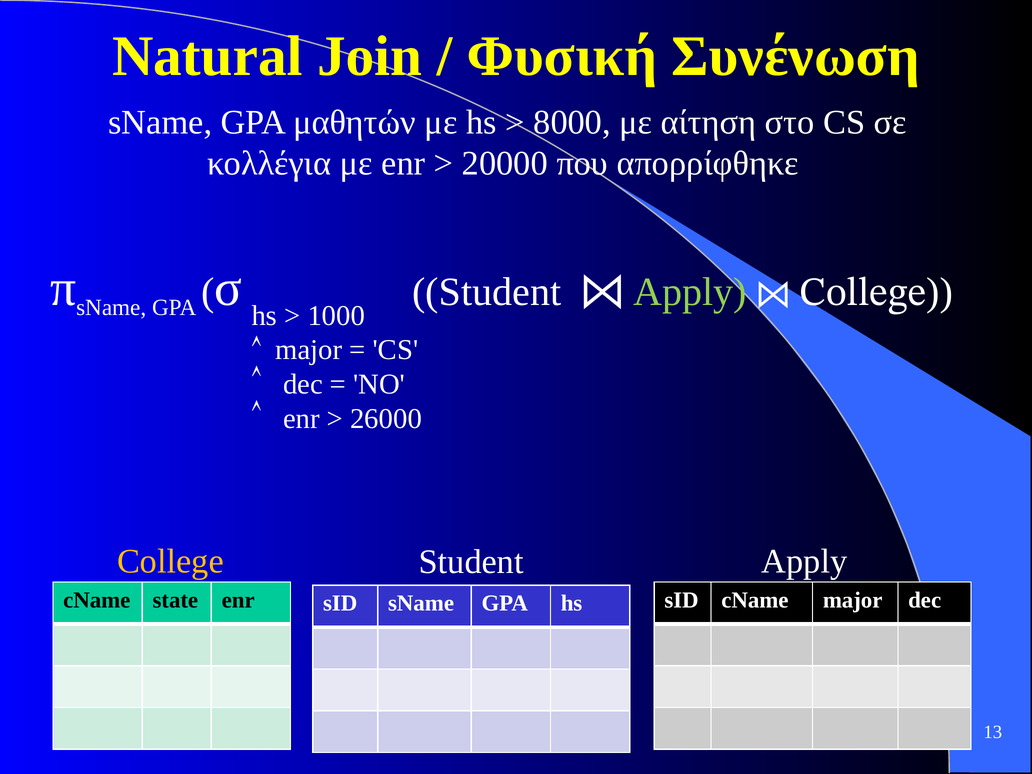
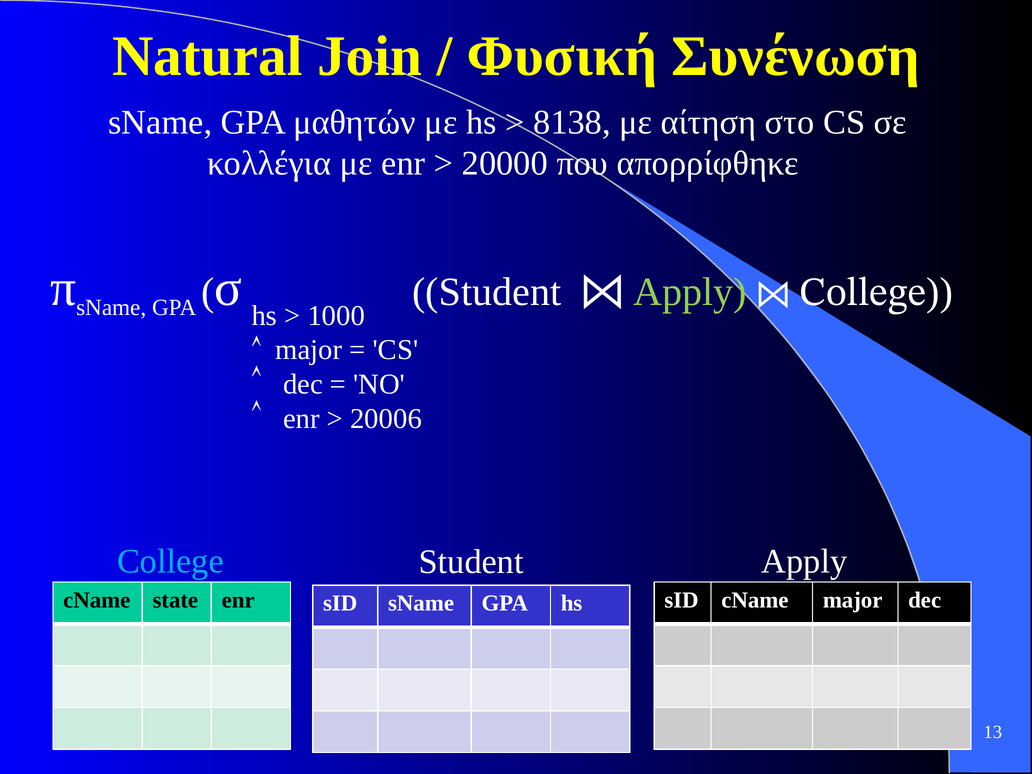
8000: 8000 -> 8138
26000: 26000 -> 20006
College at (170, 561) colour: yellow -> light blue
